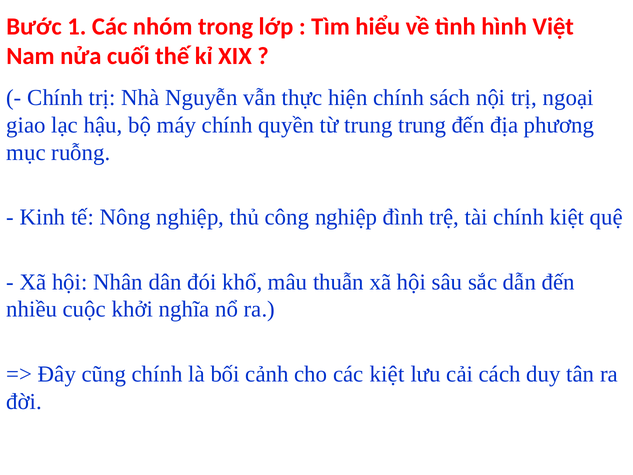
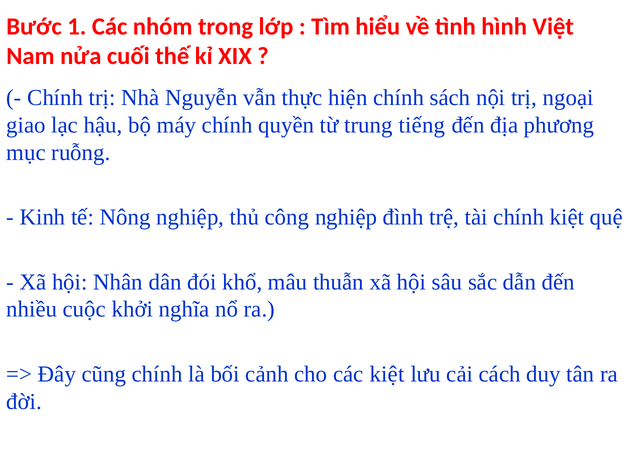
trung trung: trung -> tiếng
